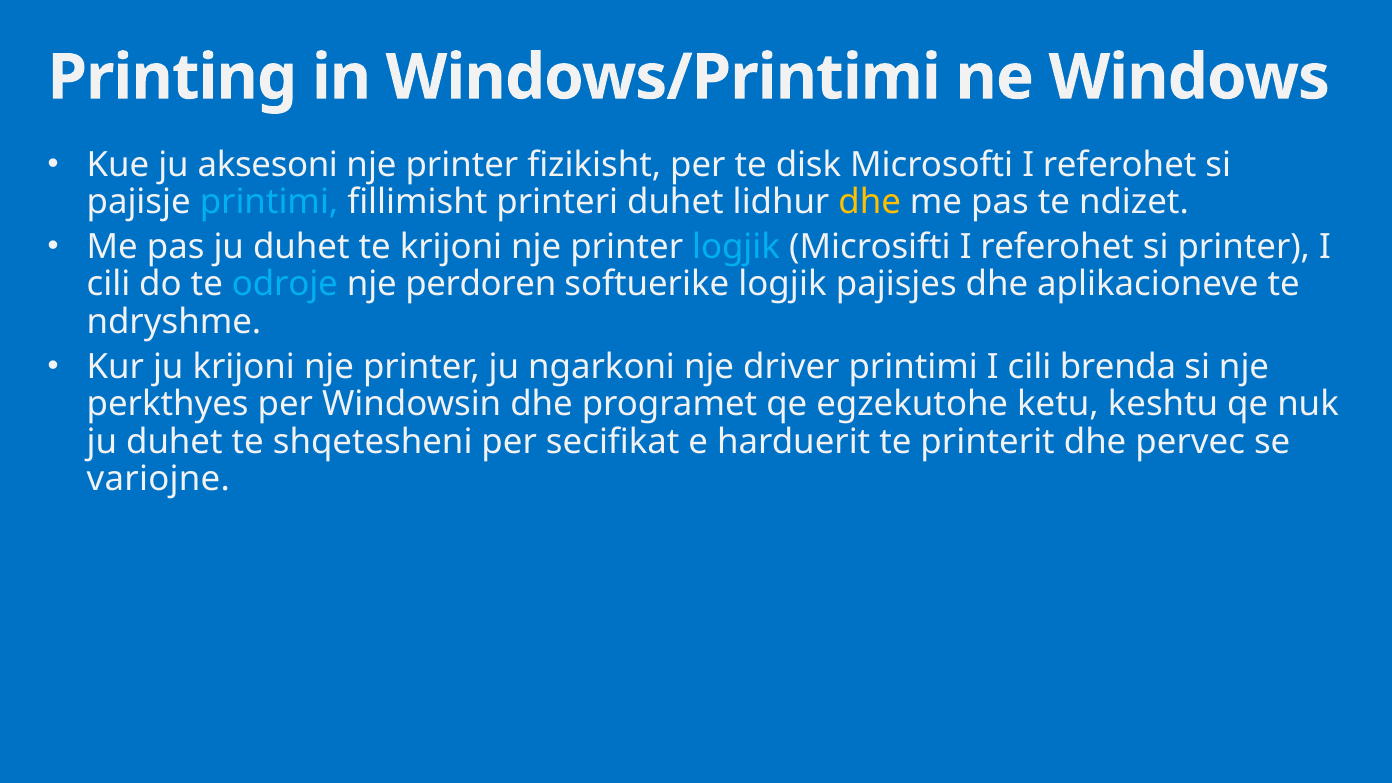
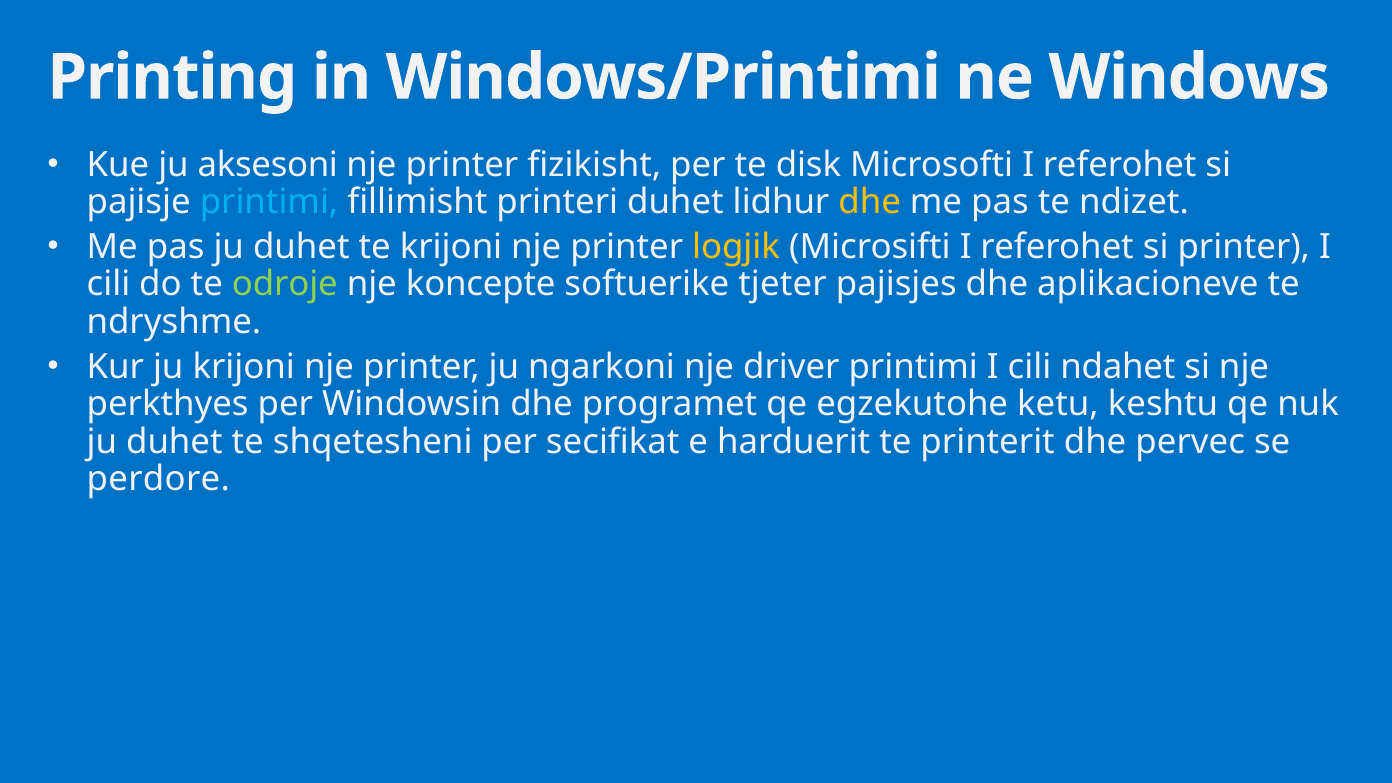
logjik at (736, 247) colour: light blue -> yellow
odroje colour: light blue -> light green
perdoren: perdoren -> koncepte
softuerike logjik: logjik -> tjeter
brenda: brenda -> ndahet
variojne: variojne -> perdore
